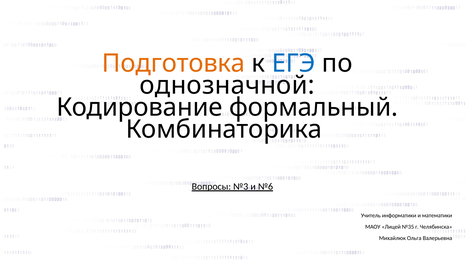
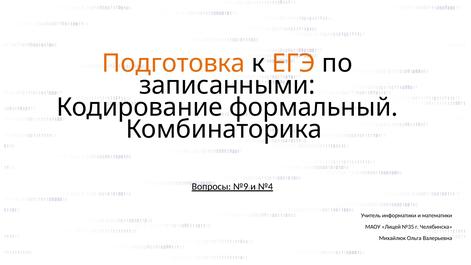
ЕГЭ colour: blue -> orange
однозначной: однозначной -> записанными
№3: №3 -> №9
№6: №6 -> №4
